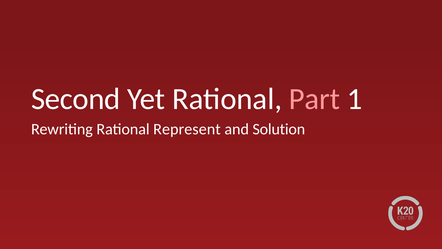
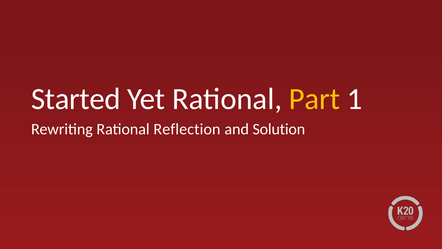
Second: Second -> Started
Part colour: pink -> yellow
Represent: Represent -> Reflection
